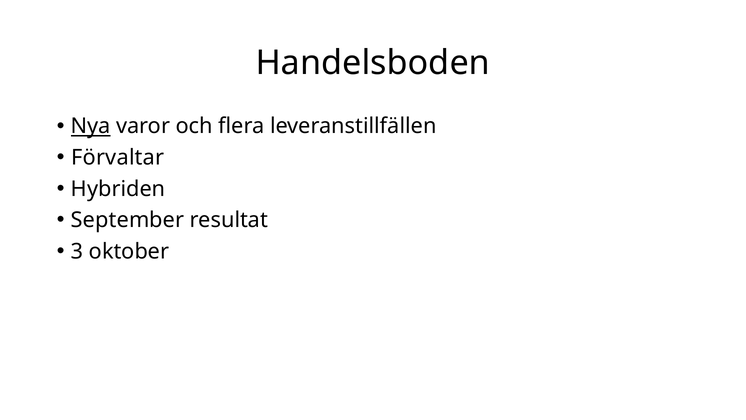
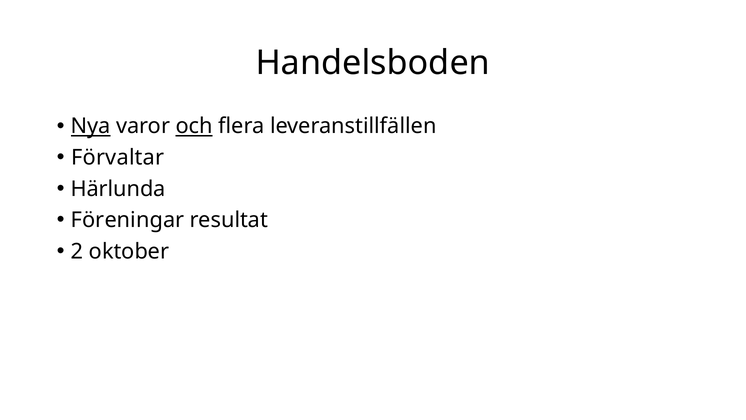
och underline: none -> present
Hybriden: Hybriden -> Härlunda
September: September -> Föreningar
3: 3 -> 2
